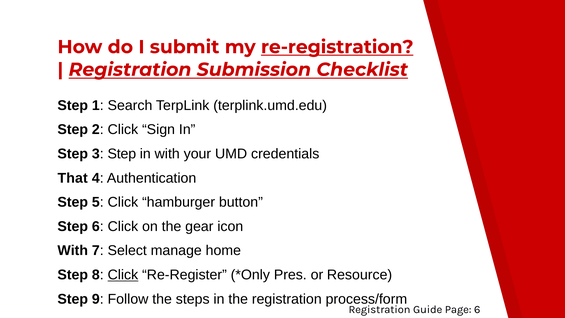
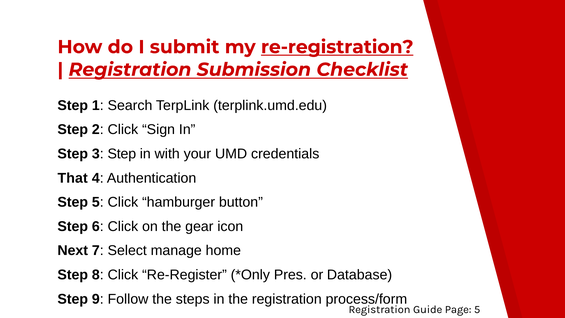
With at (73, 251): With -> Next
Click at (123, 275) underline: present -> none
Resource: Resource -> Database
Page 6: 6 -> 5
